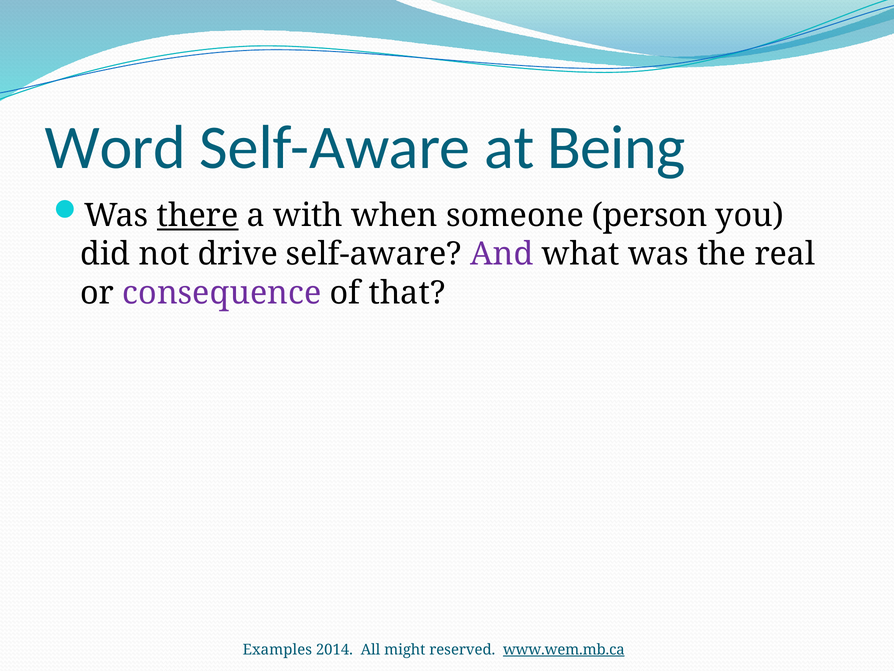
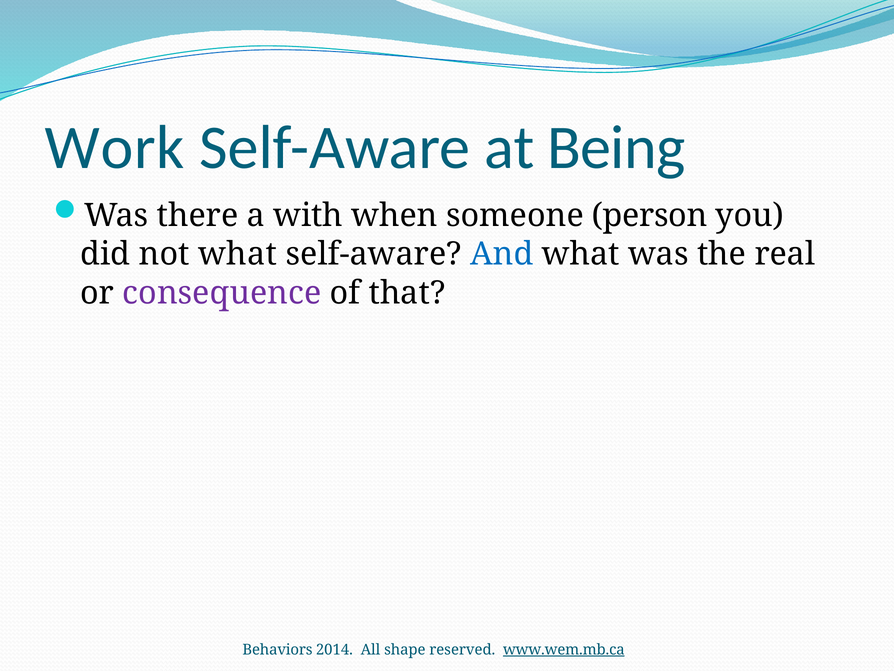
Word: Word -> Work
there underline: present -> none
not drive: drive -> what
And colour: purple -> blue
Examples: Examples -> Behaviors
might: might -> shape
